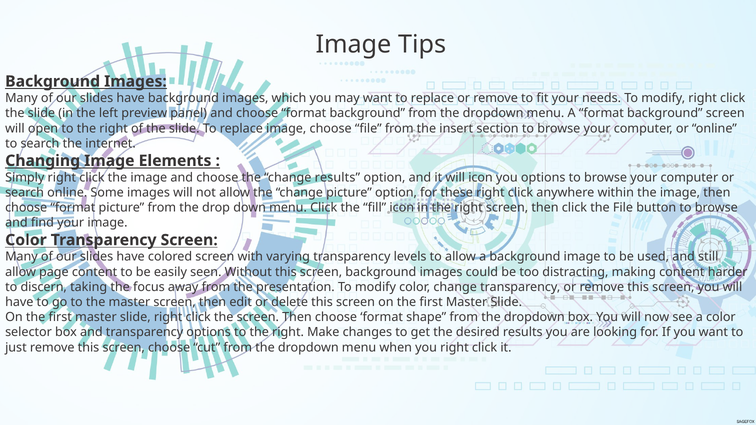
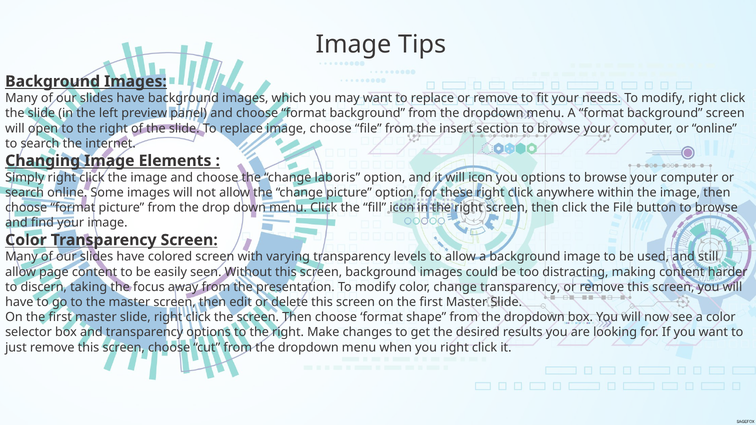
change results: results -> laboris
